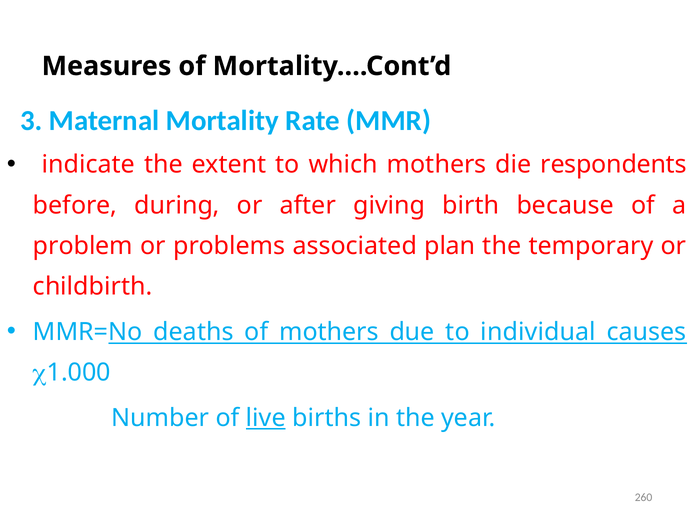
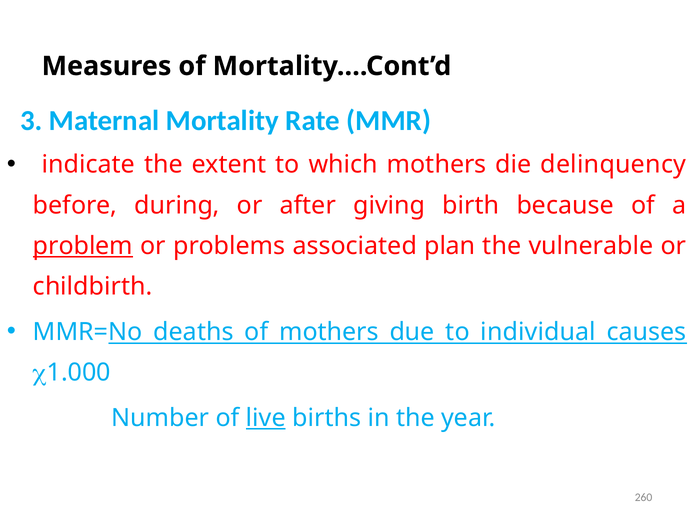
respondents: respondents -> delinquency
problem underline: none -> present
temporary: temporary -> vulnerable
